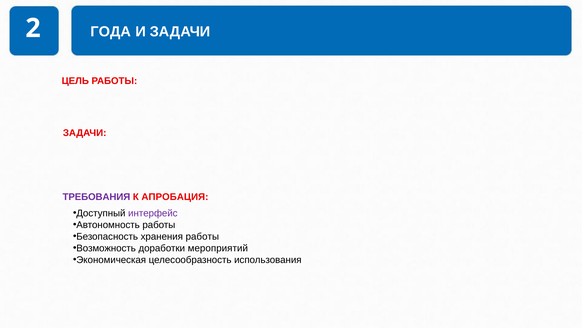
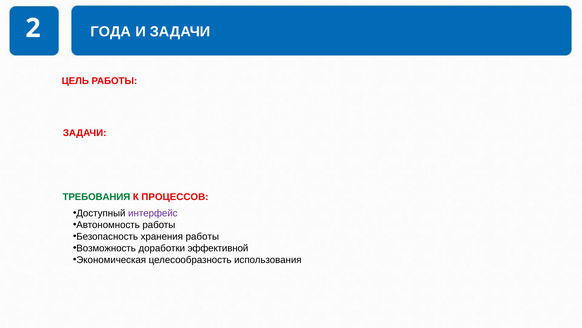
ТРЕБОВАНИЯ colour: purple -> green
АПРОБАЦИЯ: АПРОБАЦИЯ -> ПРОЦЕССОВ
мероприятий: мероприятий -> эффективной
